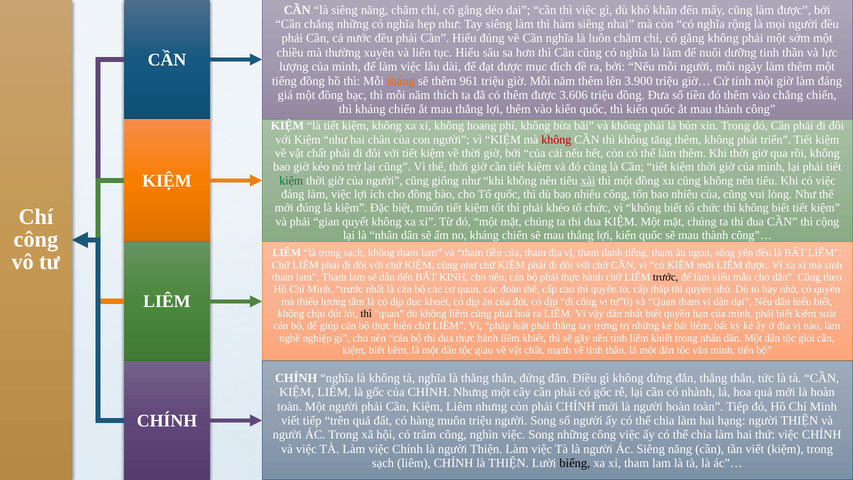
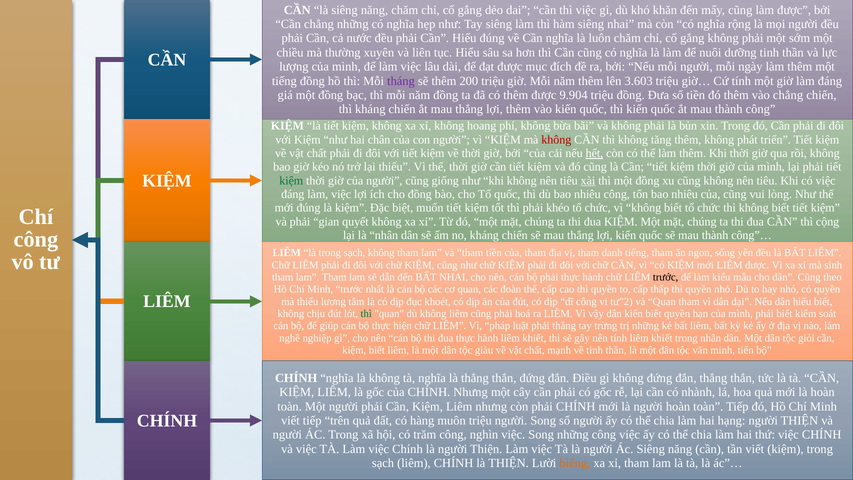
tháng colour: orange -> purple
961: 961 -> 200
3.900: 3.900 -> 3.603
năm thích: thích -> đồng
3.606: 3.606 -> 9.904
hết underline: none -> present
lại cũng: cũng -> thiếu
BẤT KINH: KINH -> NHAI
tư”0: tư”0 -> tư”2
thì at (366, 314) colour: black -> green
dân nhất: nhất -> kiến
biếng colour: black -> orange
